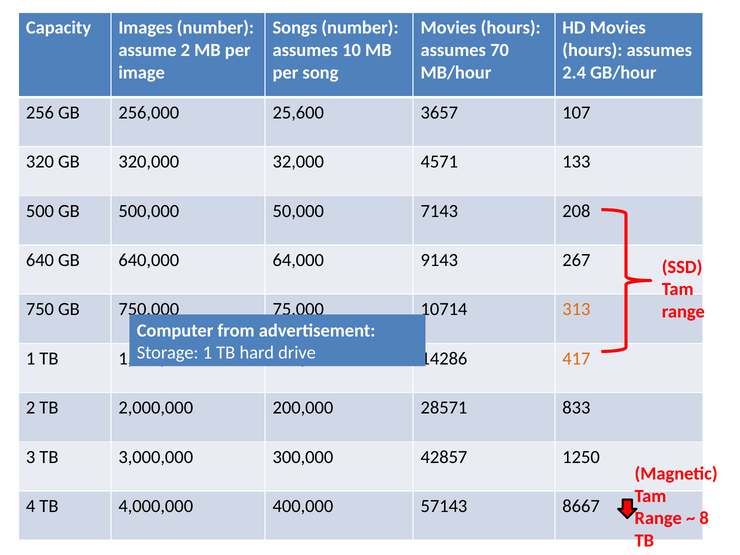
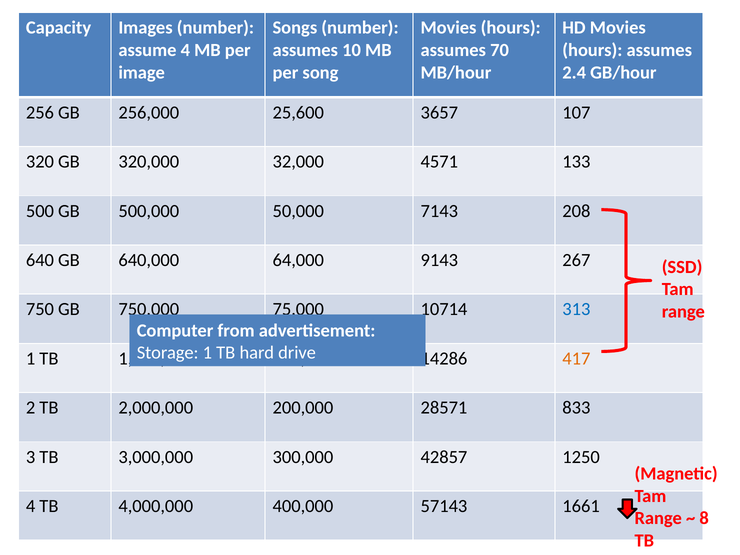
assume 2: 2 -> 4
313 colour: orange -> blue
8667: 8667 -> 1661
